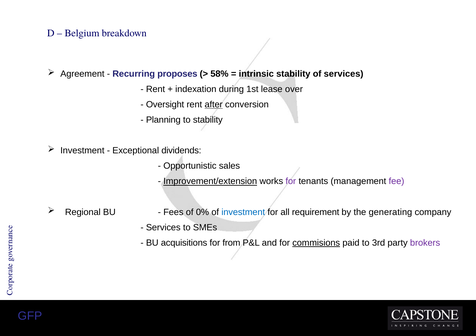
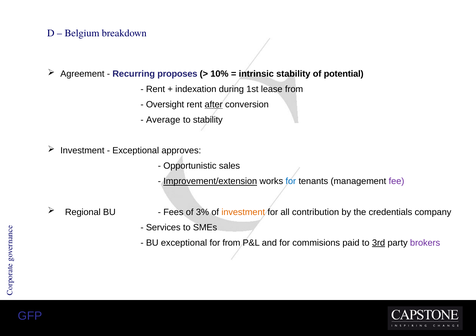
58%: 58% -> 10%
of services: services -> potential
lease over: over -> from
Planning: Planning -> Average
dividends: dividends -> approves
for at (291, 182) colour: purple -> blue
0%: 0% -> 3%
investment at (243, 212) colour: blue -> orange
requirement: requirement -> contribution
generating: generating -> credentials
BU acquisitions: acquisitions -> exceptional
commisions underline: present -> none
3rd underline: none -> present
